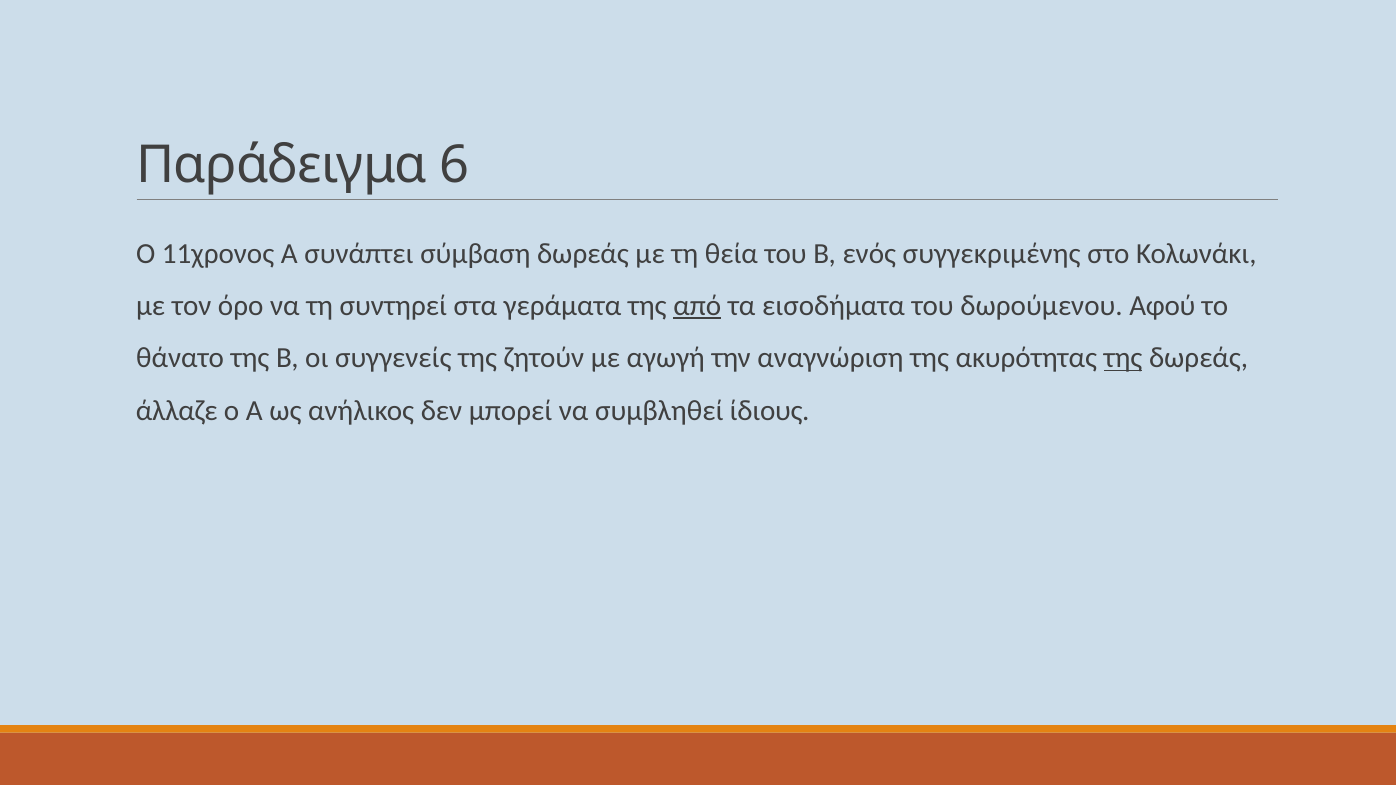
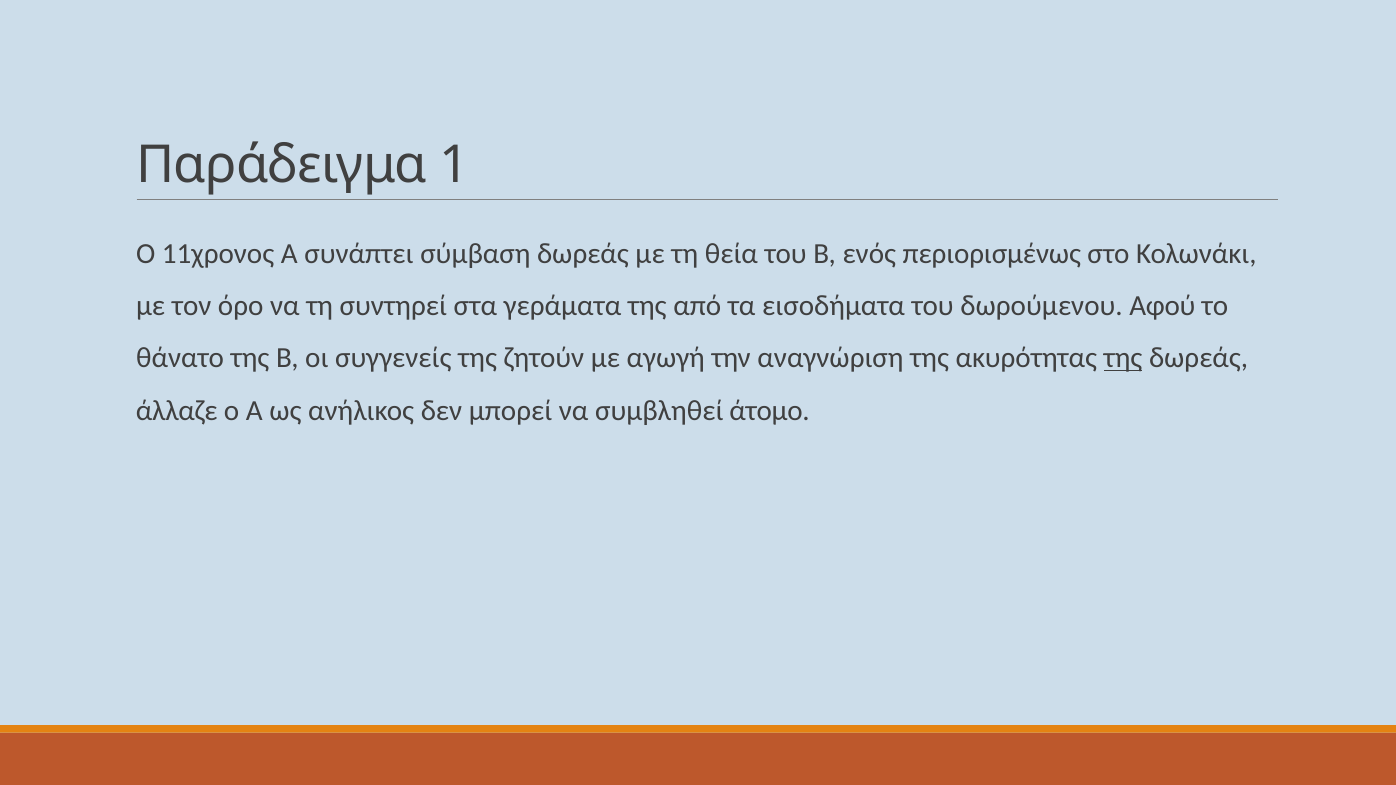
6: 6 -> 1
συγγεκριμένης: συγγεκριμένης -> περιορισμένως
από underline: present -> none
ίδιους: ίδιους -> άτομο
